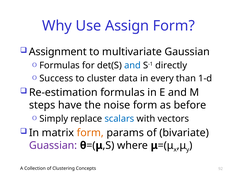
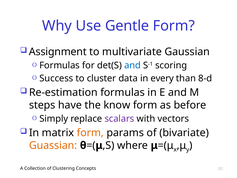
Assign: Assign -> Gentle
directly: directly -> scoring
1-d: 1-d -> 8-d
noise: noise -> know
scalars colour: blue -> purple
Guassian colour: purple -> orange
